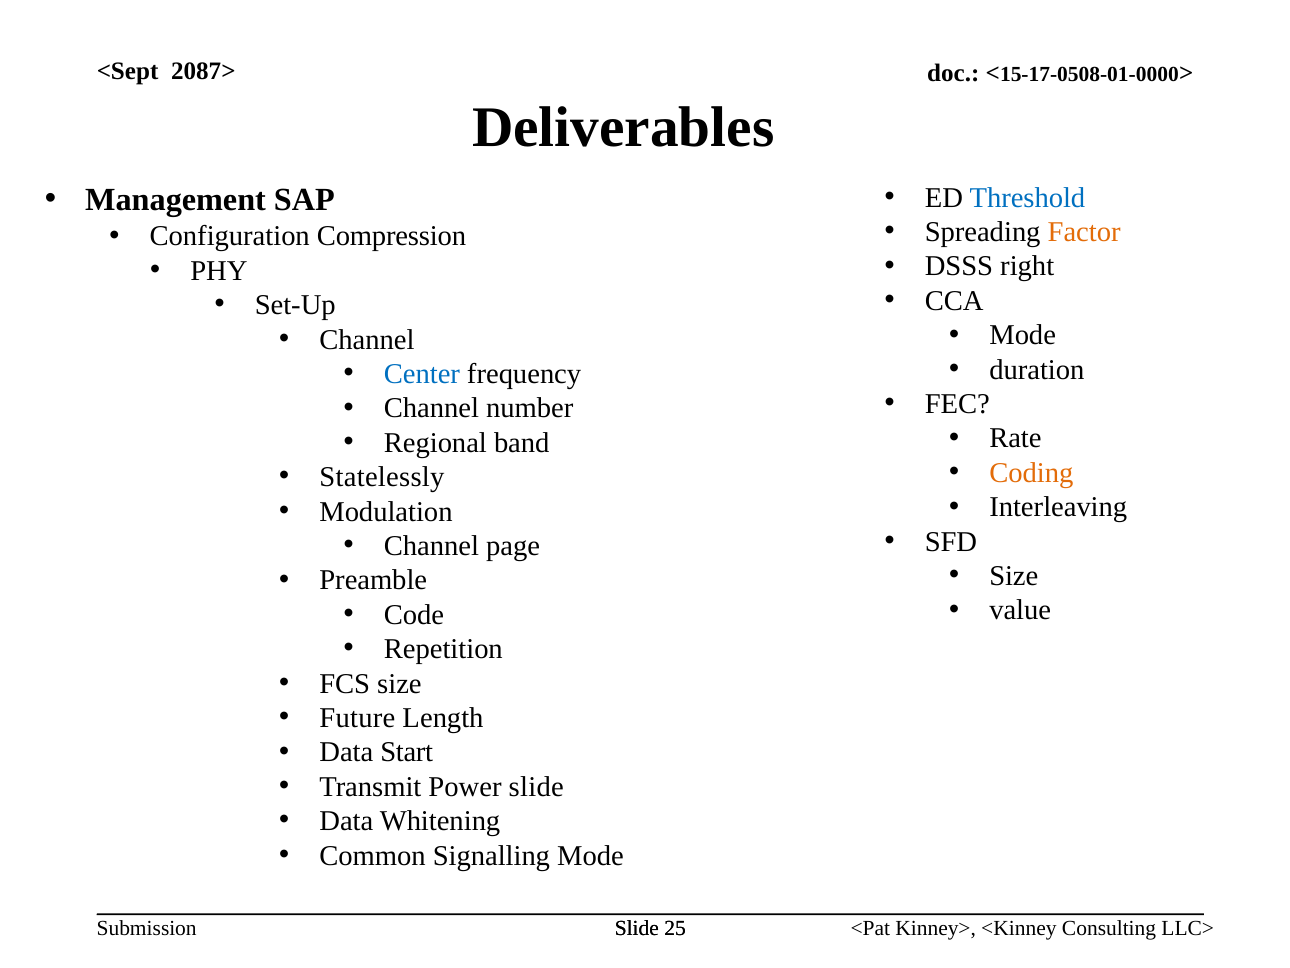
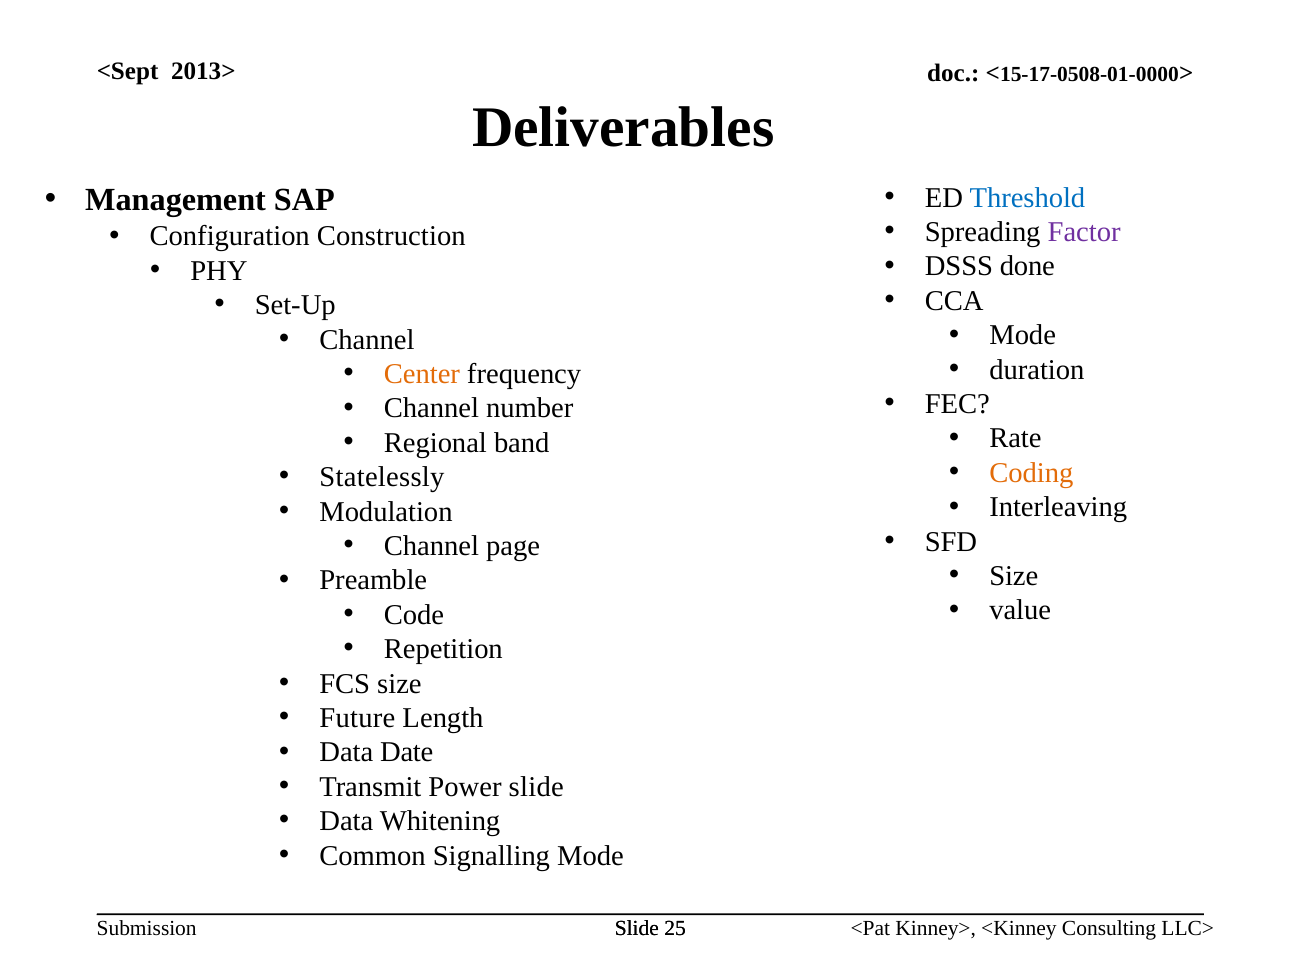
2087>: 2087> -> 2013>
Factor colour: orange -> purple
Compression: Compression -> Construction
right: right -> done
Center colour: blue -> orange
Start: Start -> Date
